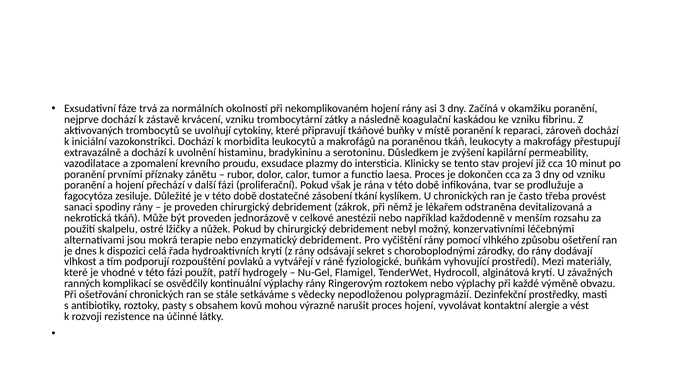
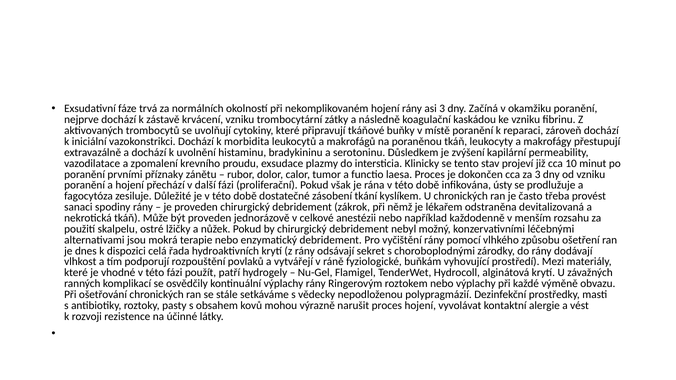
tvar: tvar -> ústy
